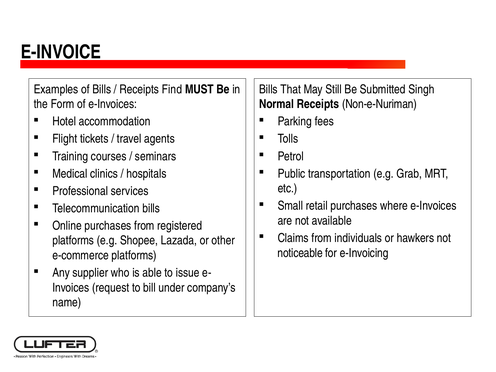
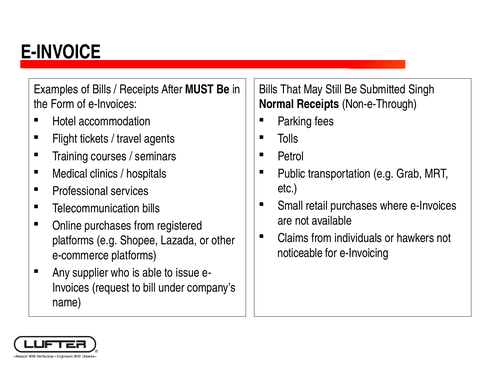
Find: Find -> After
Non-e-Nuriman: Non-e-Nuriman -> Non-e-Through
